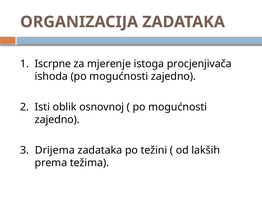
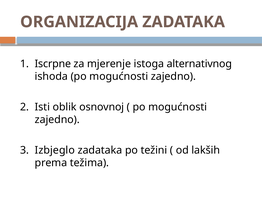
procjenjivača: procjenjivača -> alternativnog
Drijema: Drijema -> Izbjeglo
